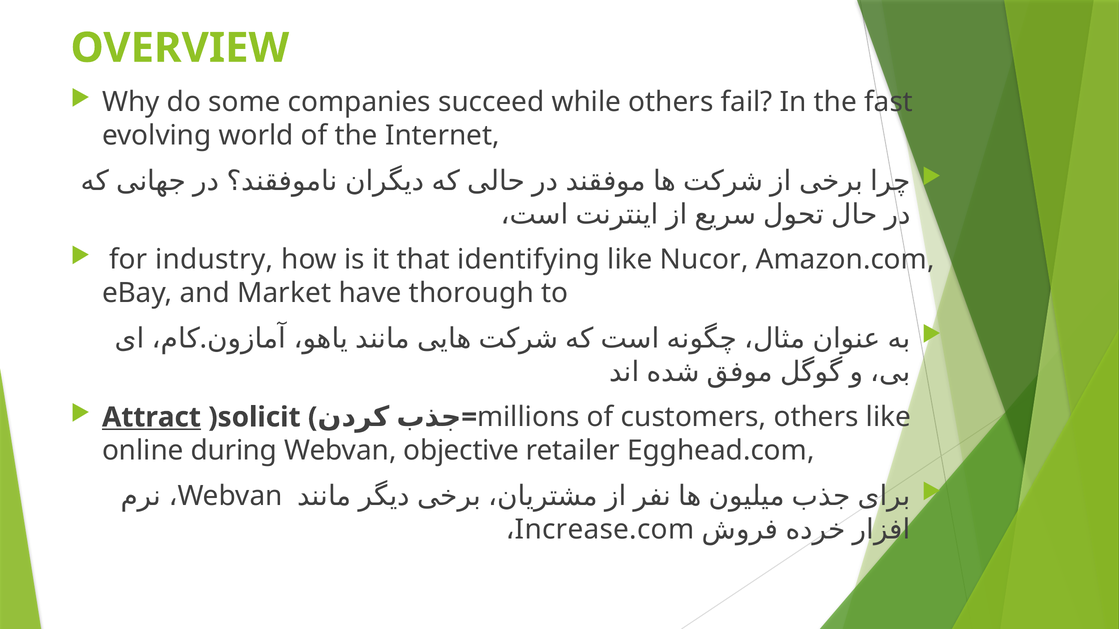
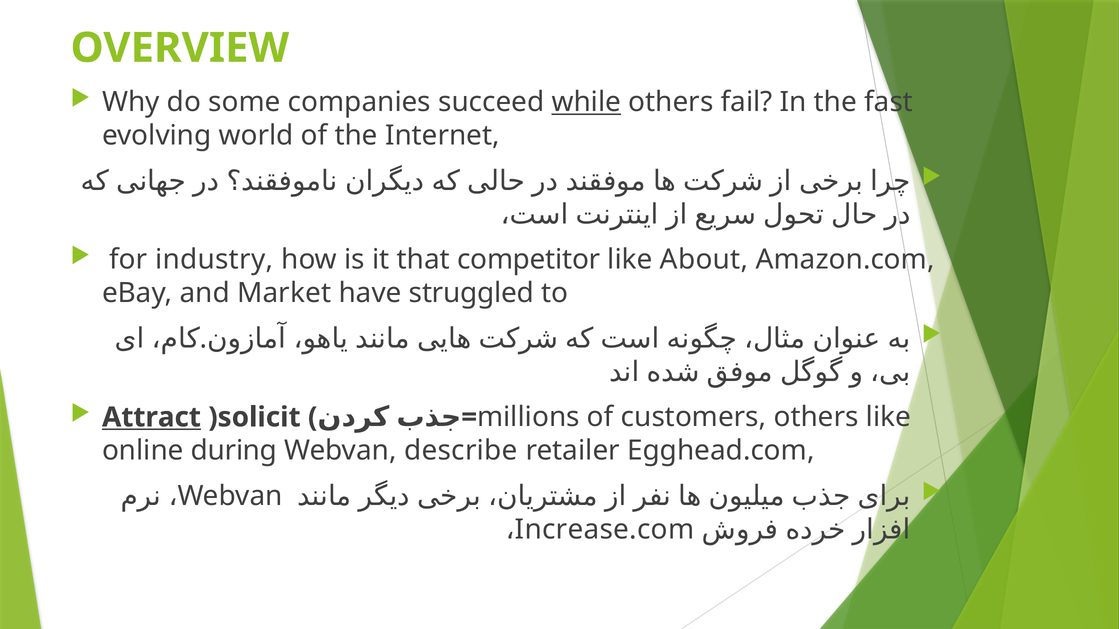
while underline: none -> present
identifying: identifying -> competitor
Nucor: Nucor -> About
thorough: thorough -> struggled
objective: objective -> describe
